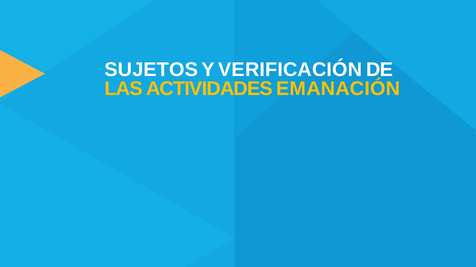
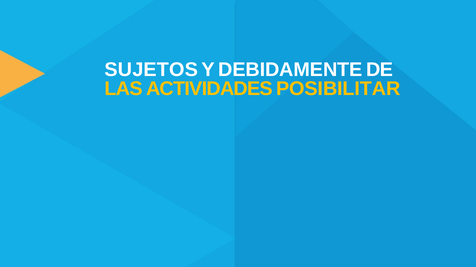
VERIFICACIÓN: VERIFICACIÓN -> DEBIDAMENTE
EMANACIÓN: EMANACIÓN -> POSIBILITAR
